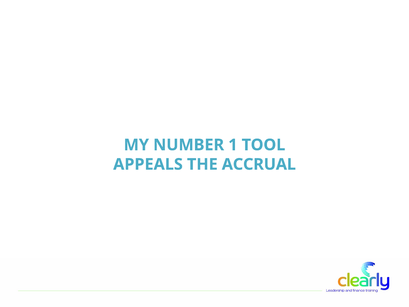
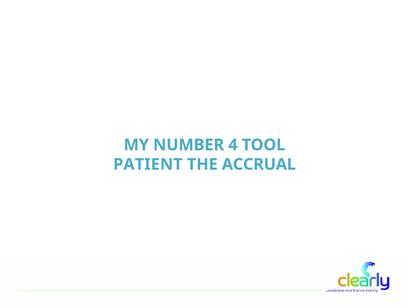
1: 1 -> 4
APPEALS: APPEALS -> PATIENT
